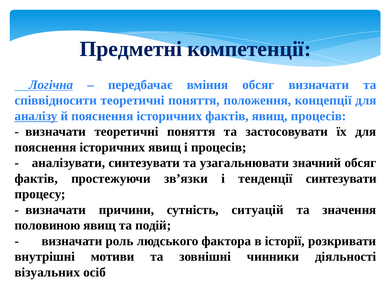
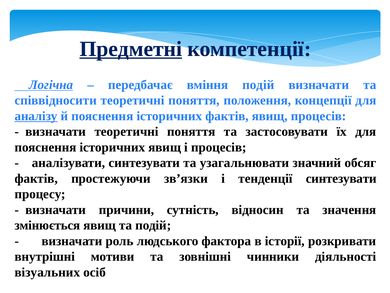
Предметні underline: none -> present
вміння обсяг: обсяг -> подій
ситуацій: ситуацій -> відносин
половиною: половиною -> змінюється
